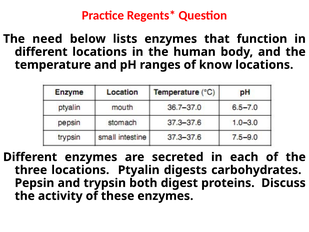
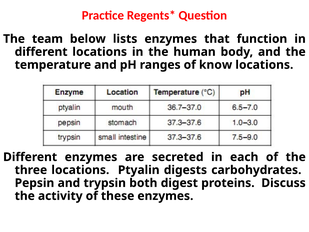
need: need -> team
